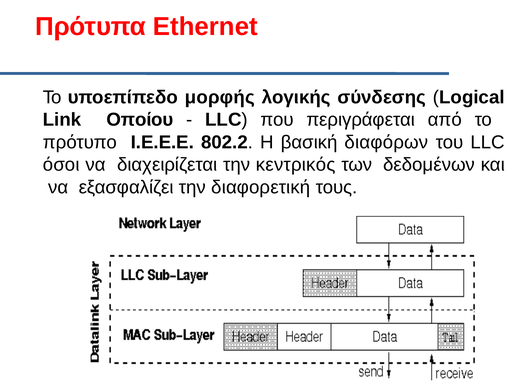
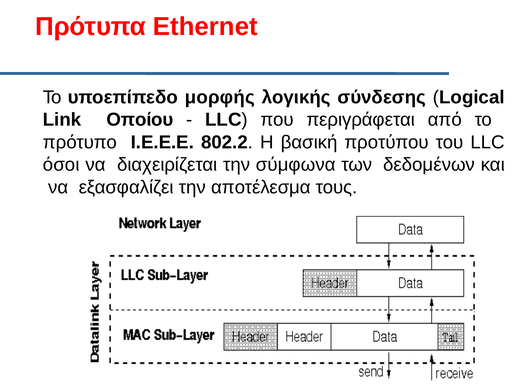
διαφόρων: διαφόρων -> προτύπου
κεντρικός: κεντρικός -> σύμφωνα
διαφορετική: διαφορετική -> αποτέλεσμα
